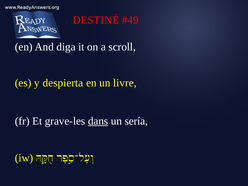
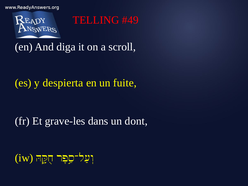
DESTINÉ: DESTINÉ -> TELLING
livre: livre -> fuite
dans underline: present -> none
sería: sería -> dont
